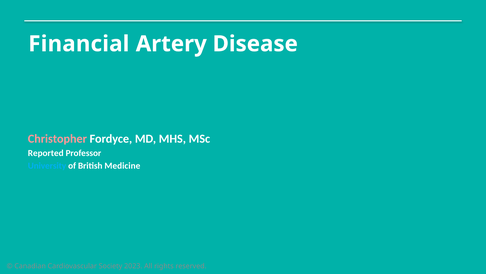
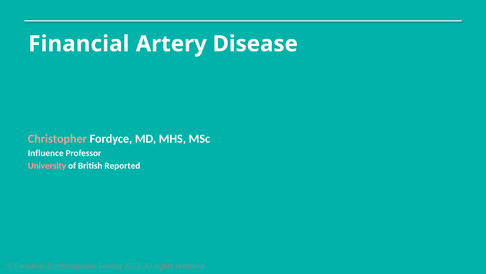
Reported: Reported -> Influence
University colour: light blue -> pink
Medicine: Medicine -> Reported
